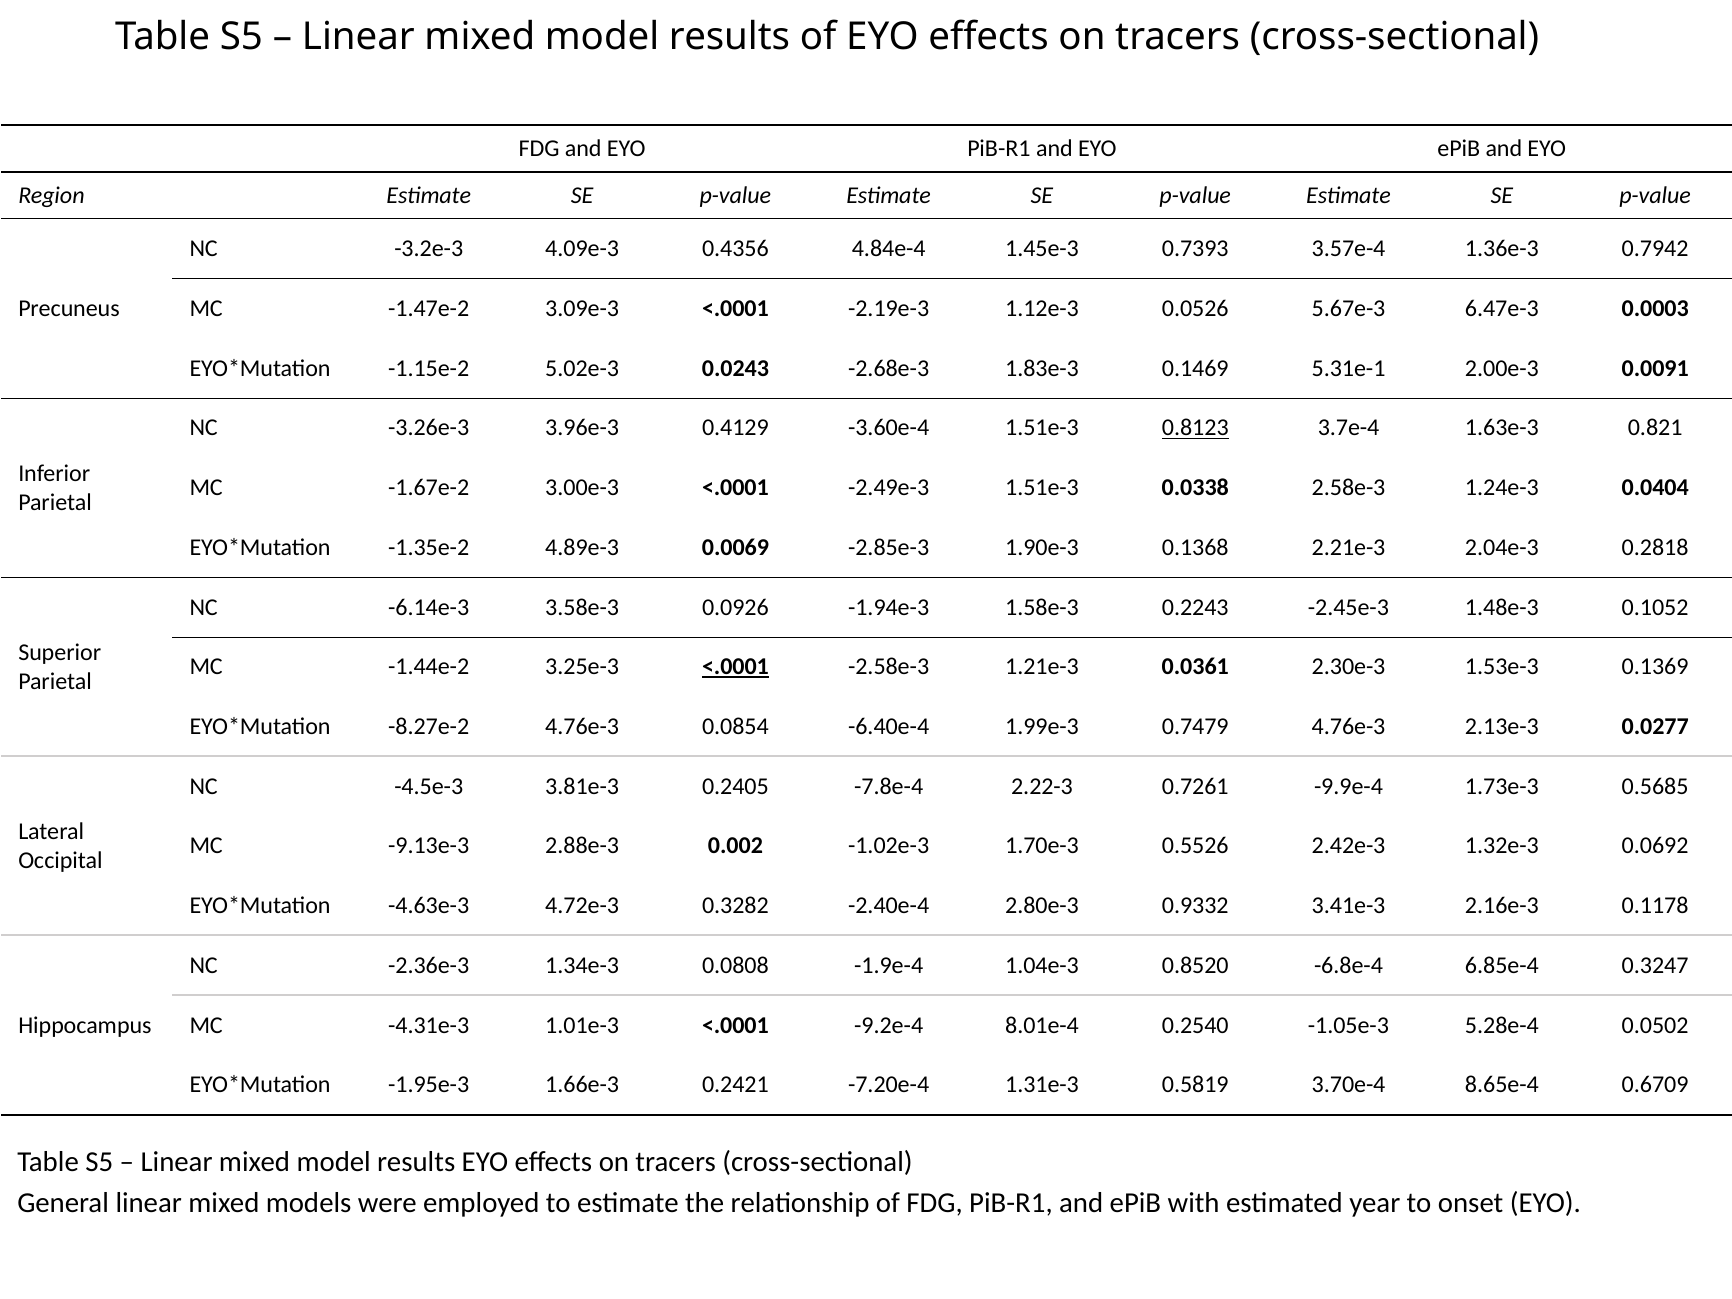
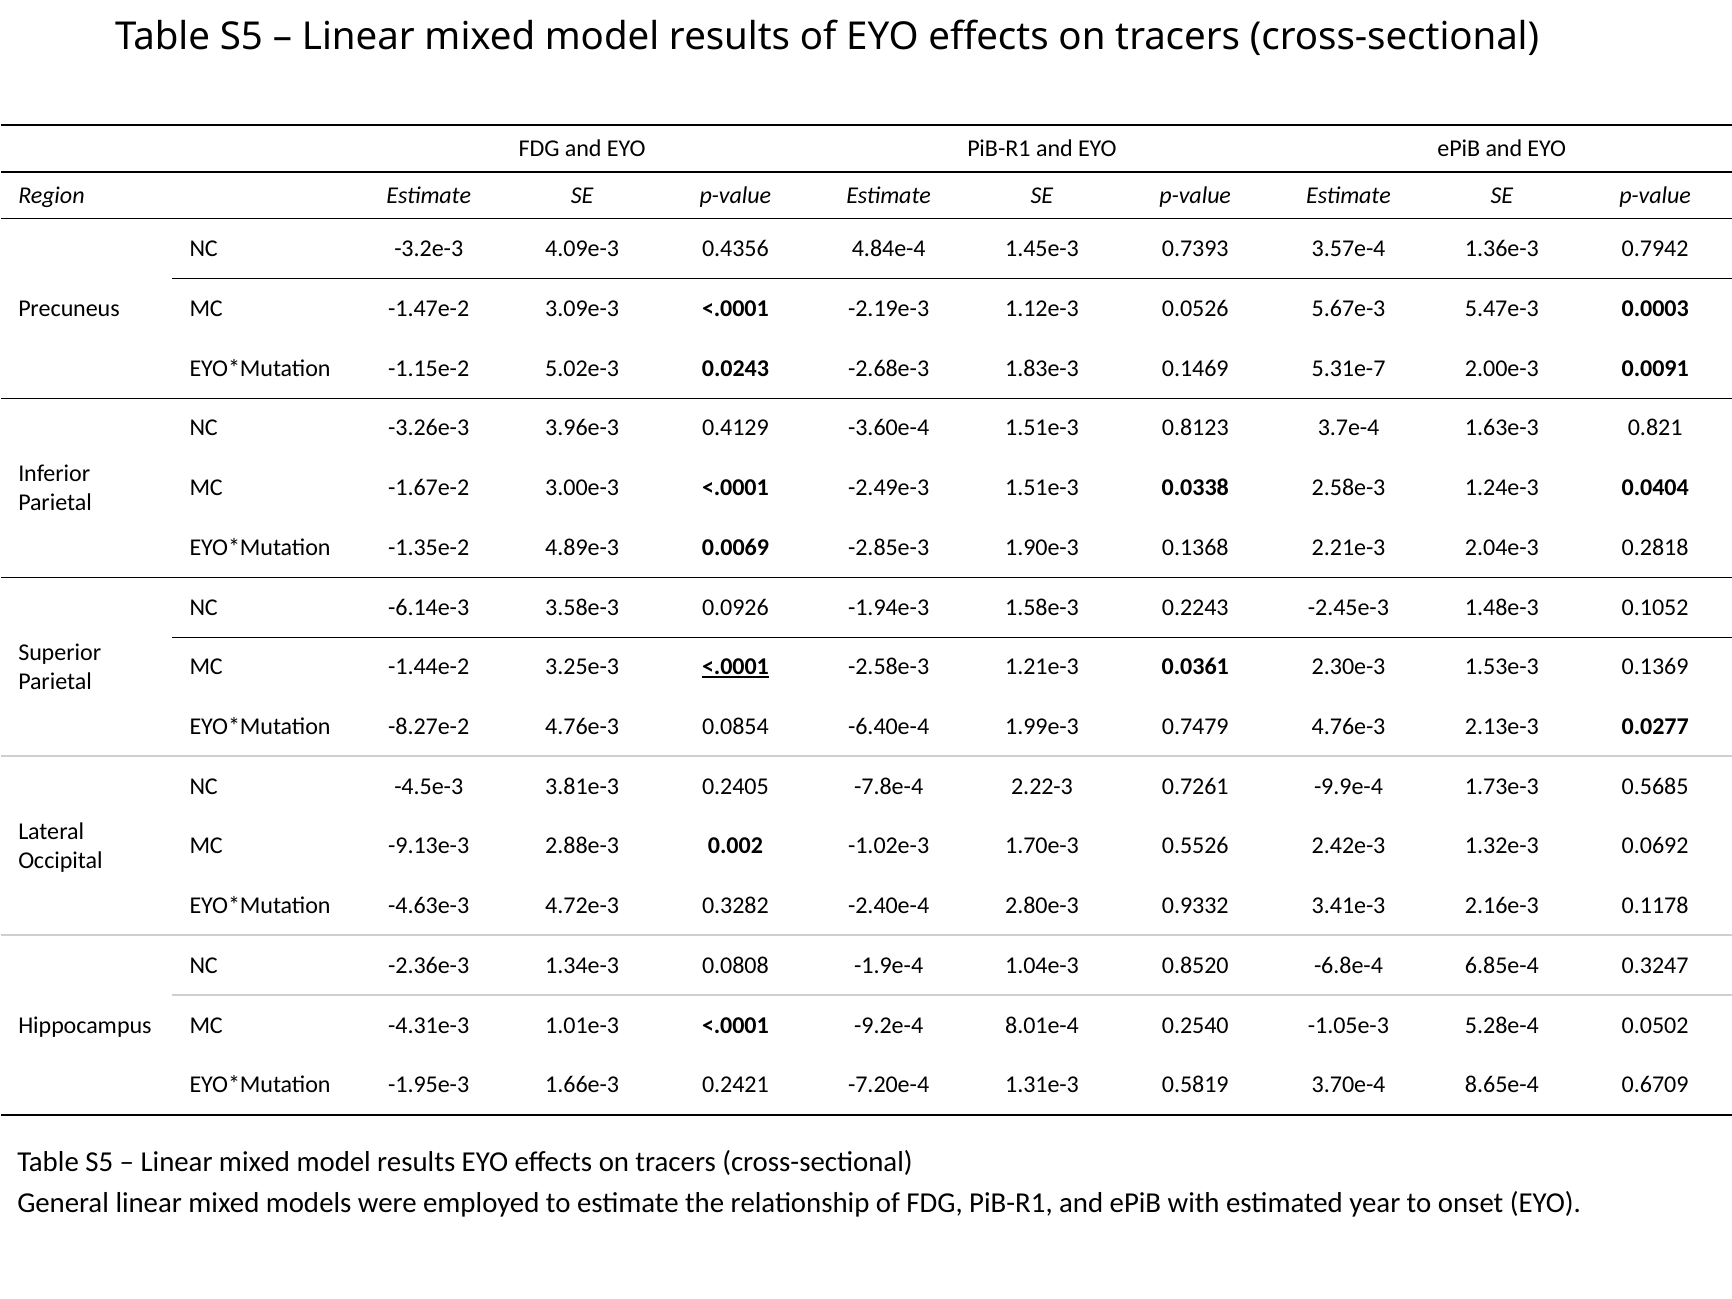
6.47e-3: 6.47e-3 -> 5.47e-3
5.31e-1: 5.31e-1 -> 5.31e-7
0.8123 underline: present -> none
